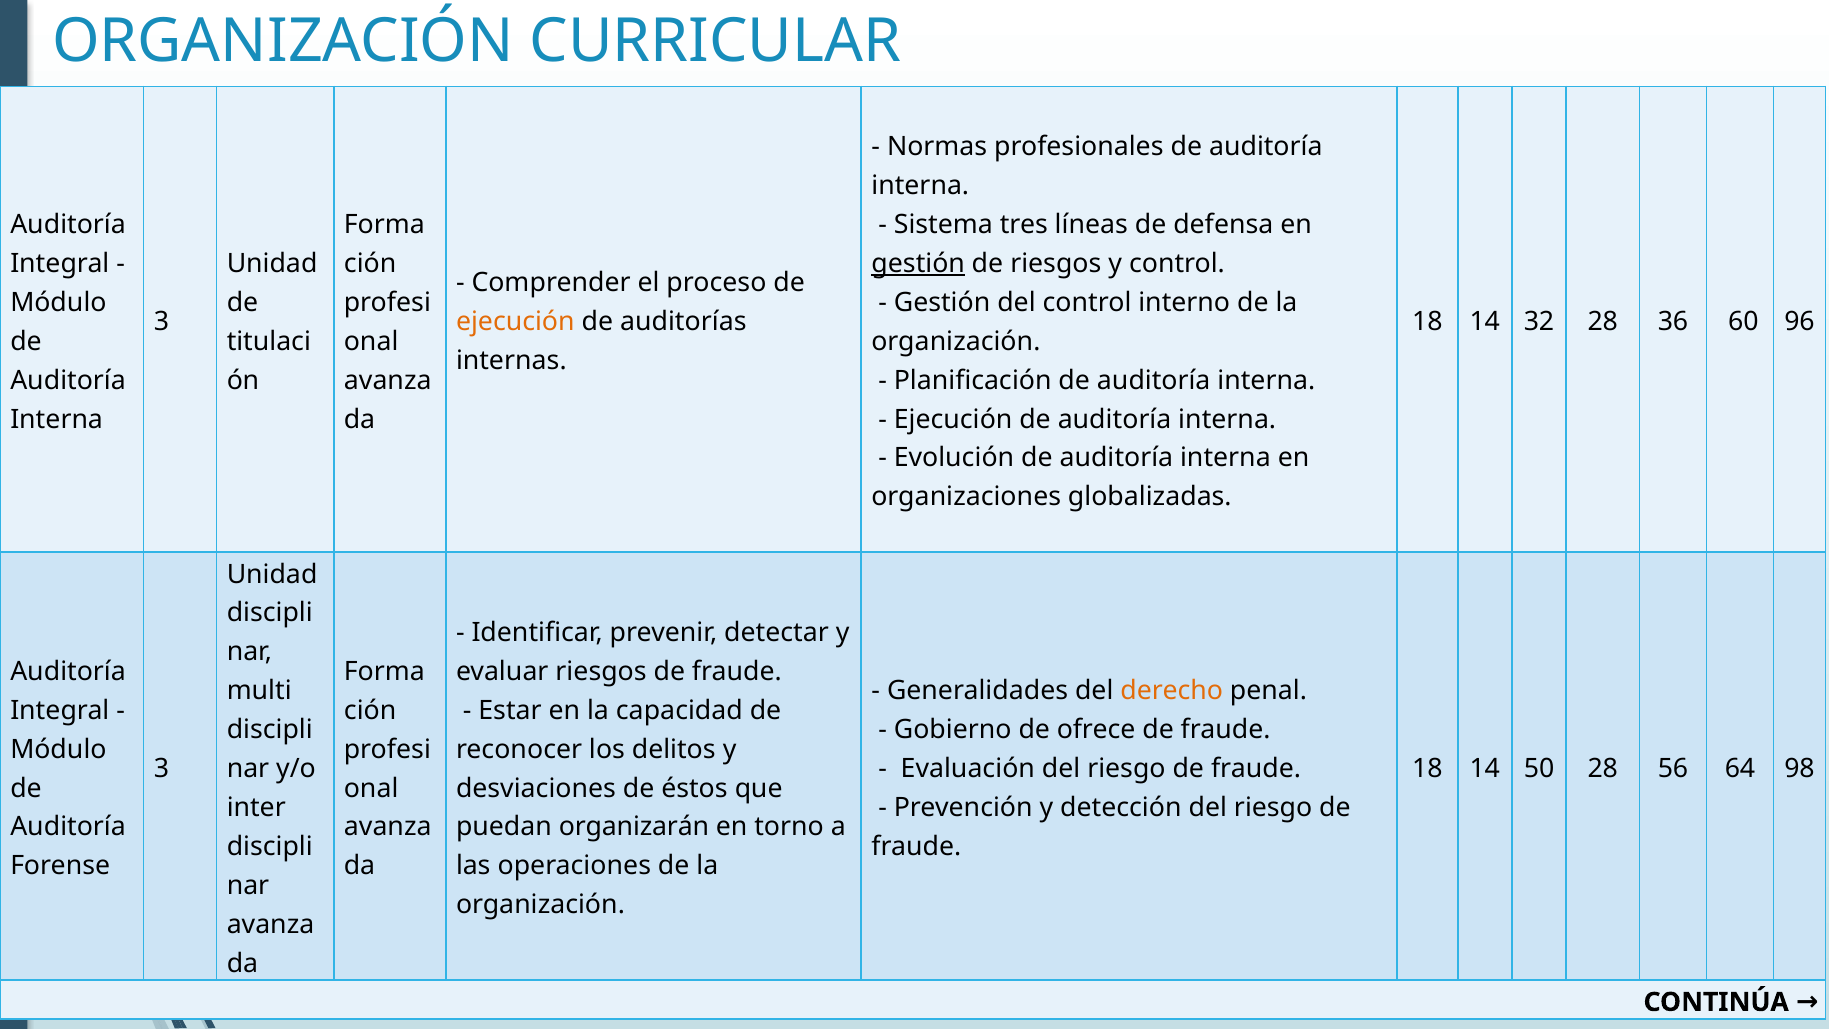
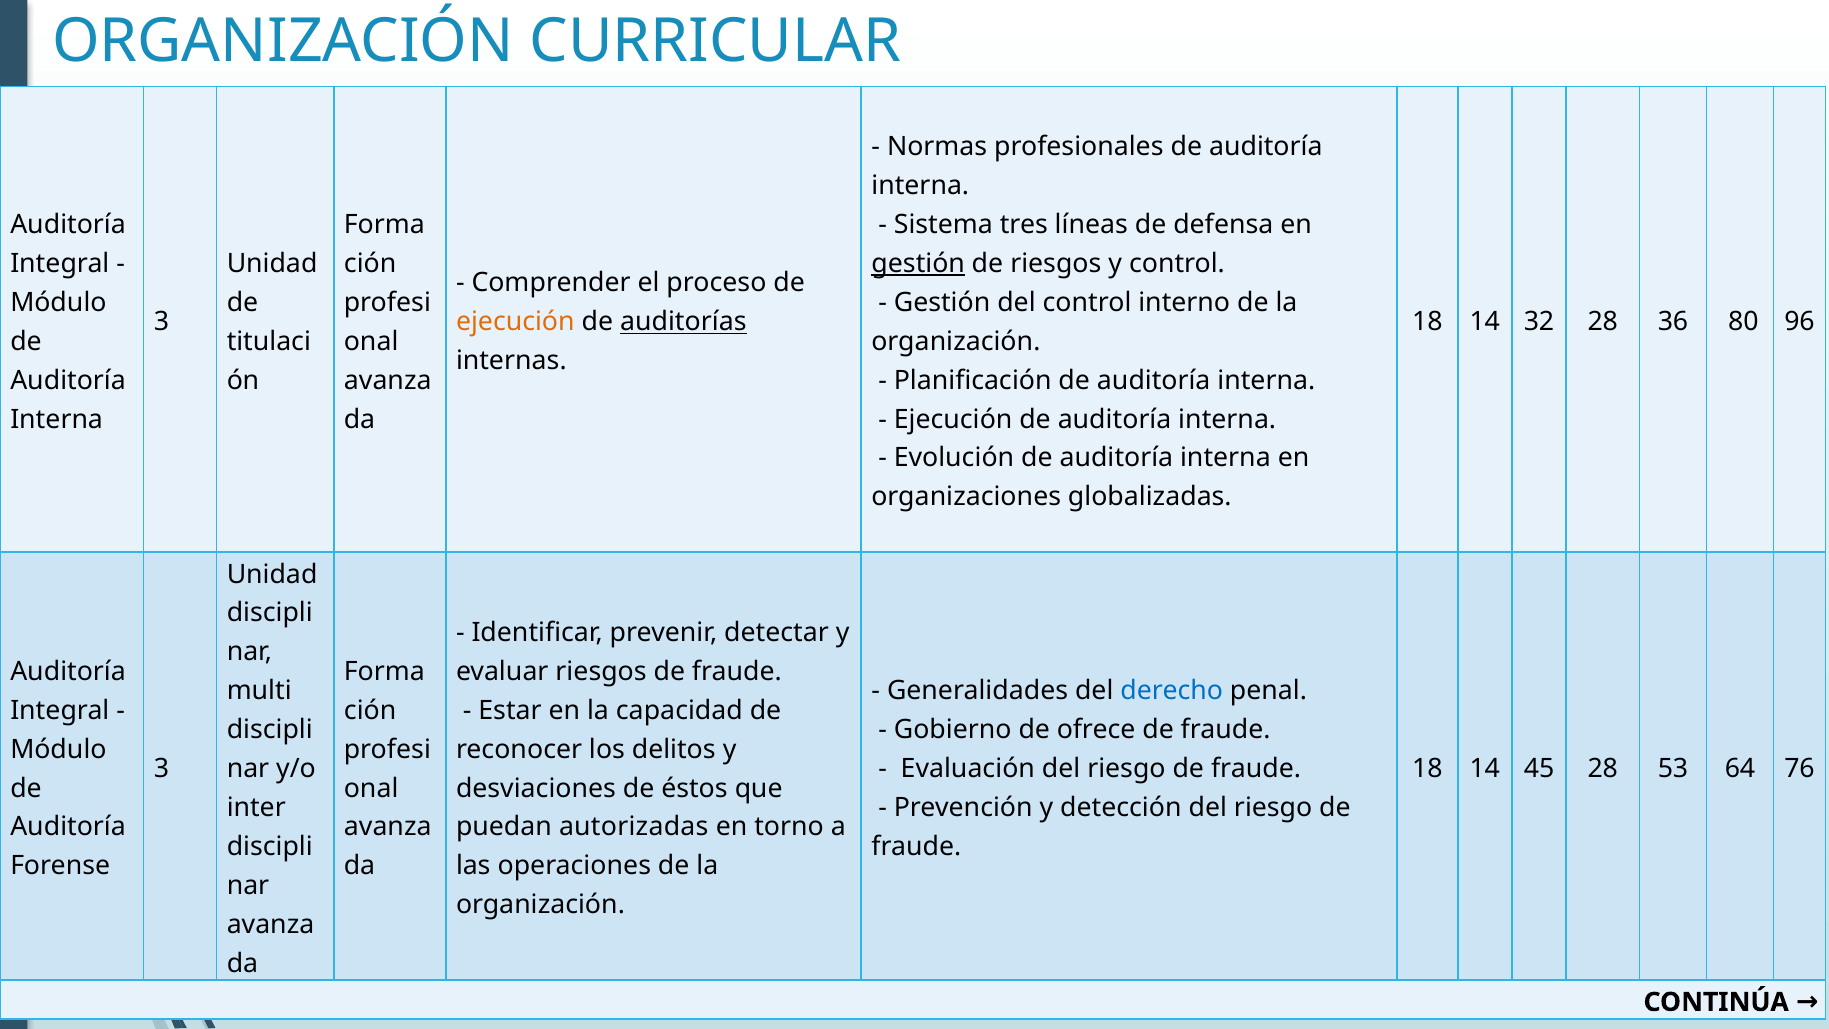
auditorías underline: none -> present
60: 60 -> 80
derecho colour: orange -> blue
50: 50 -> 45
56: 56 -> 53
98: 98 -> 76
organizarán: organizarán -> autorizadas
